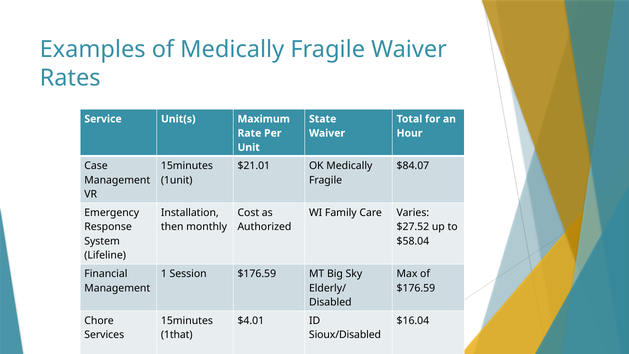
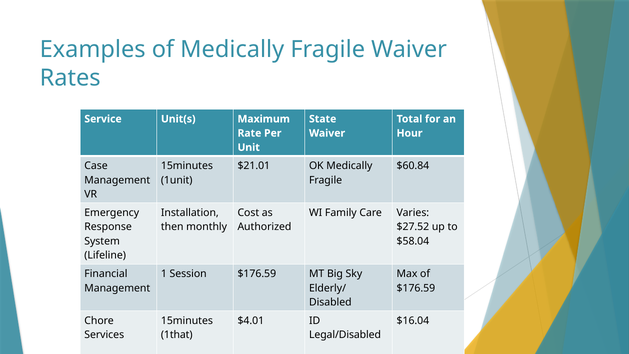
$84.07: $84.07 -> $60.84
Sioux/Disabled: Sioux/Disabled -> Legal/Disabled
